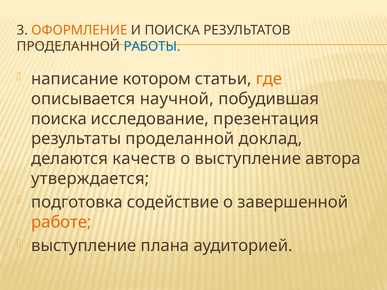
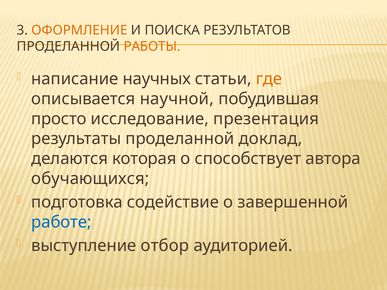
РАБОТЫ colour: blue -> orange
котором: котором -> научных
поиска at (59, 119): поиска -> просто
качеств: качеств -> которая
о выступление: выступление -> способствует
утверждается: утверждается -> обучающихся
работе colour: orange -> blue
плана: плана -> отбор
